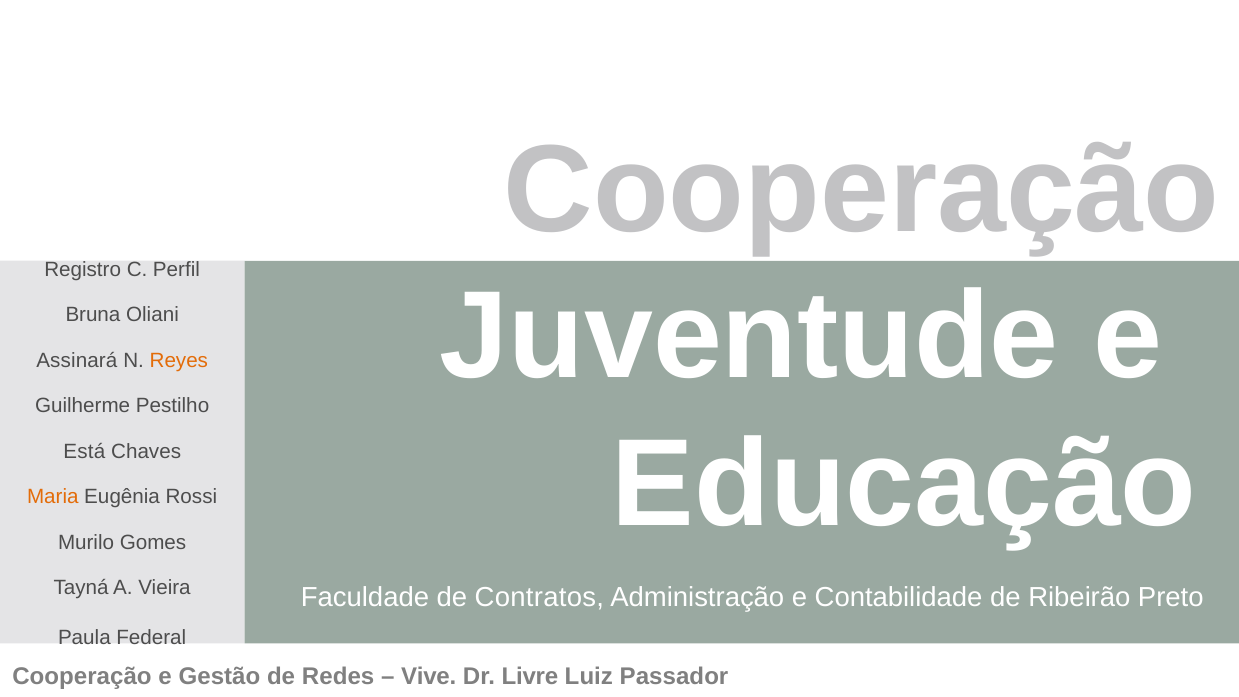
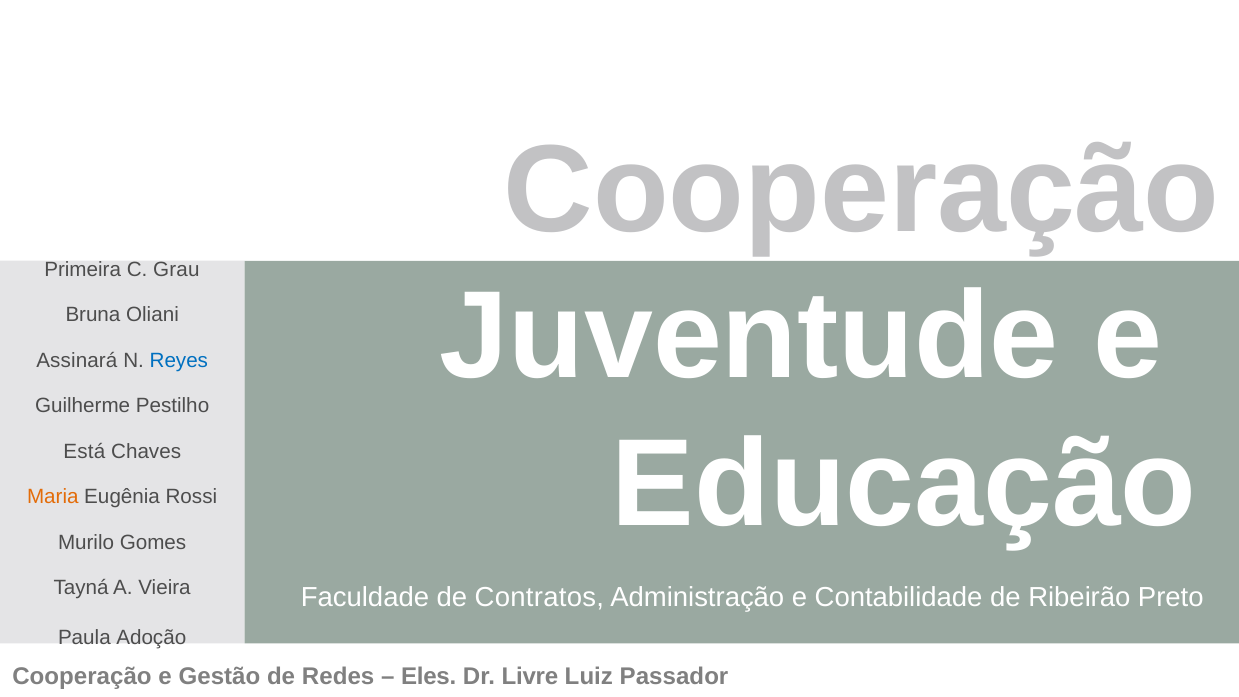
Registro: Registro -> Primeira
Perfil: Perfil -> Grau
Reyes colour: orange -> blue
Federal: Federal -> Adoção
Vive: Vive -> Eles
